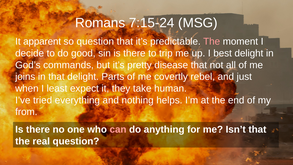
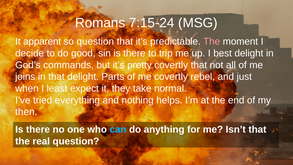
pretty disease: disease -> covertly
human: human -> normal
from: from -> then
can colour: pink -> light blue
